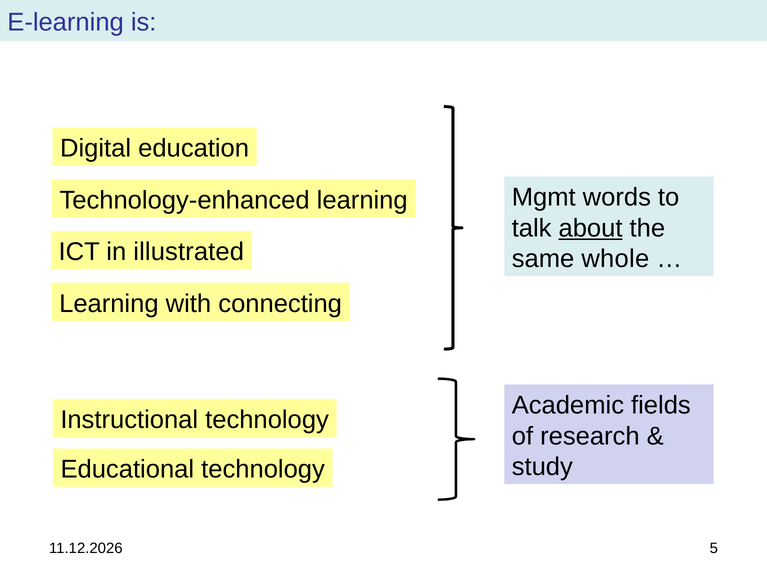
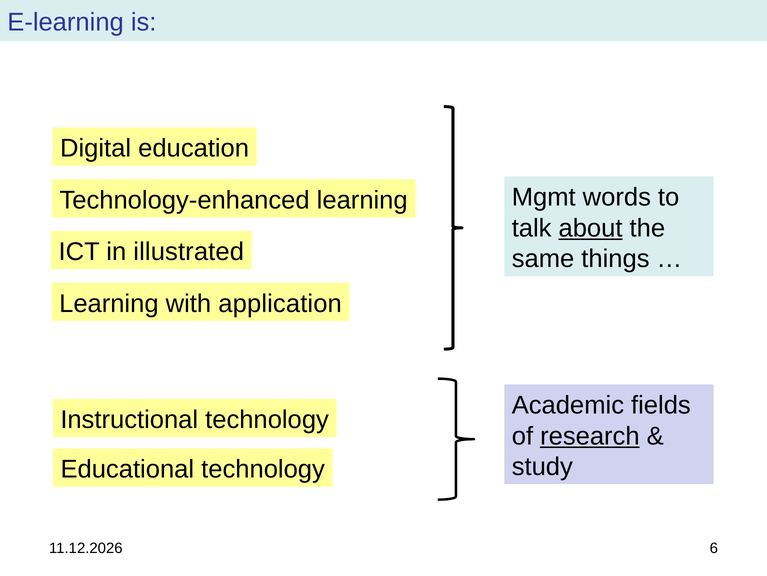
whole: whole -> things
connecting: connecting -> application
research underline: none -> present
5: 5 -> 6
